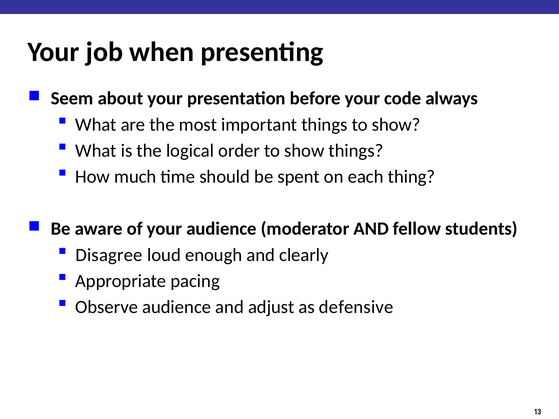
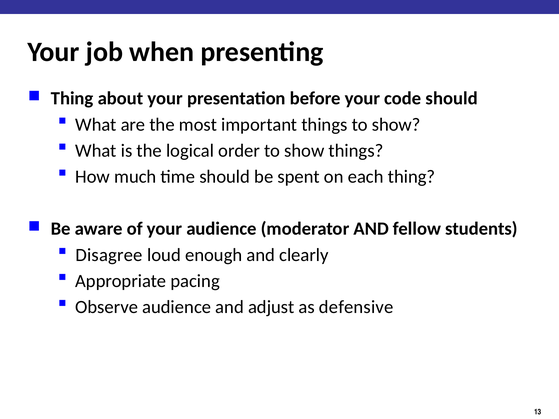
Seem at (72, 99): Seem -> Thing
code always: always -> should
